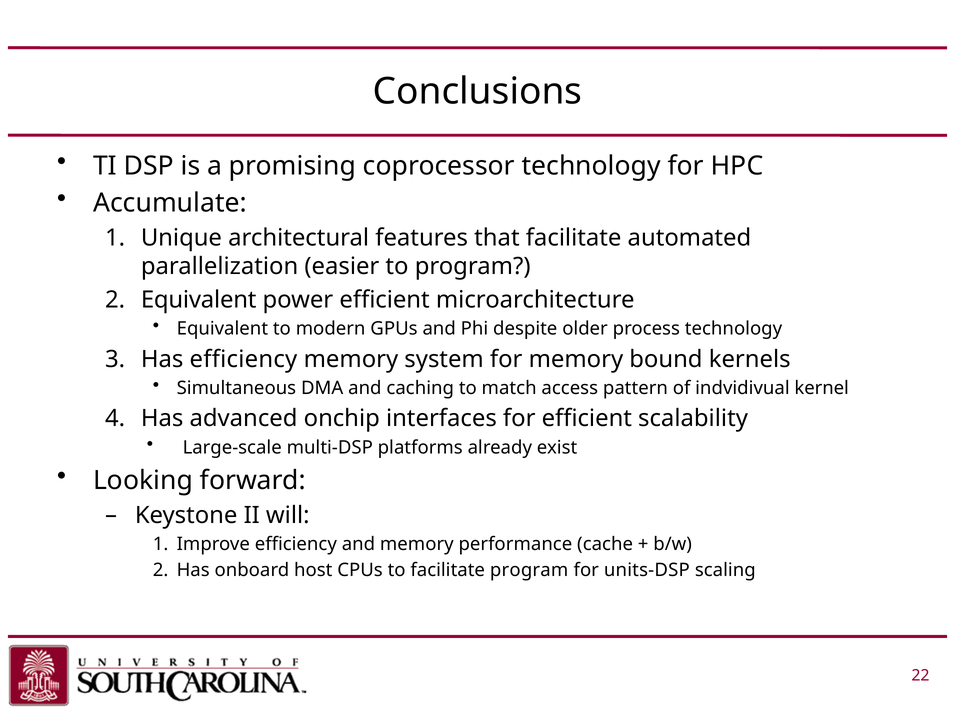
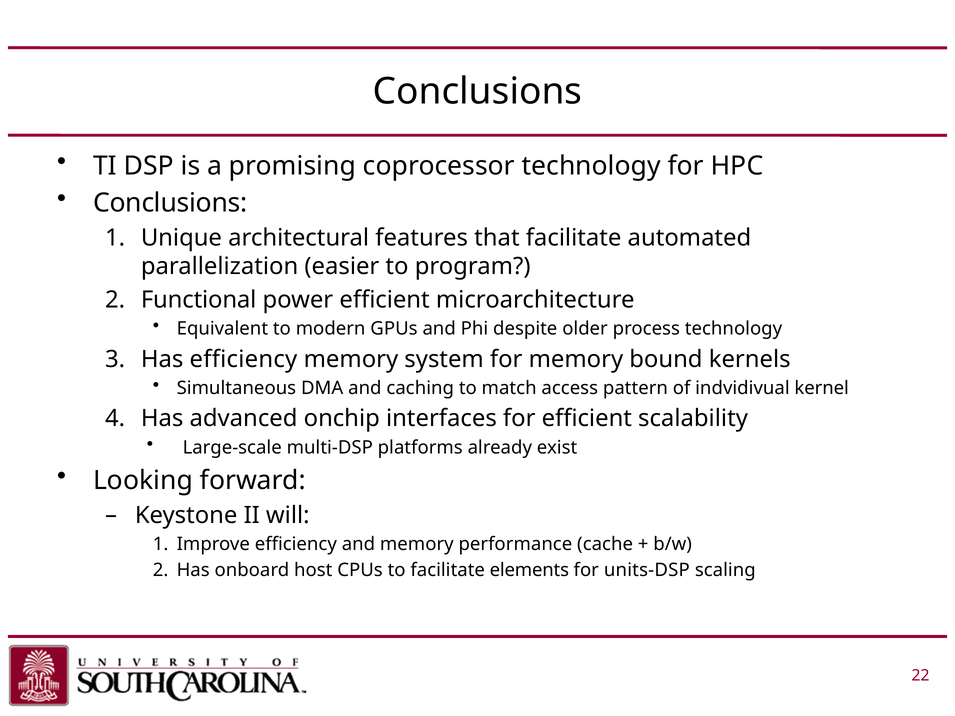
Accumulate at (170, 203): Accumulate -> Conclusions
Equivalent at (199, 300): Equivalent -> Functional
facilitate program: program -> elements
